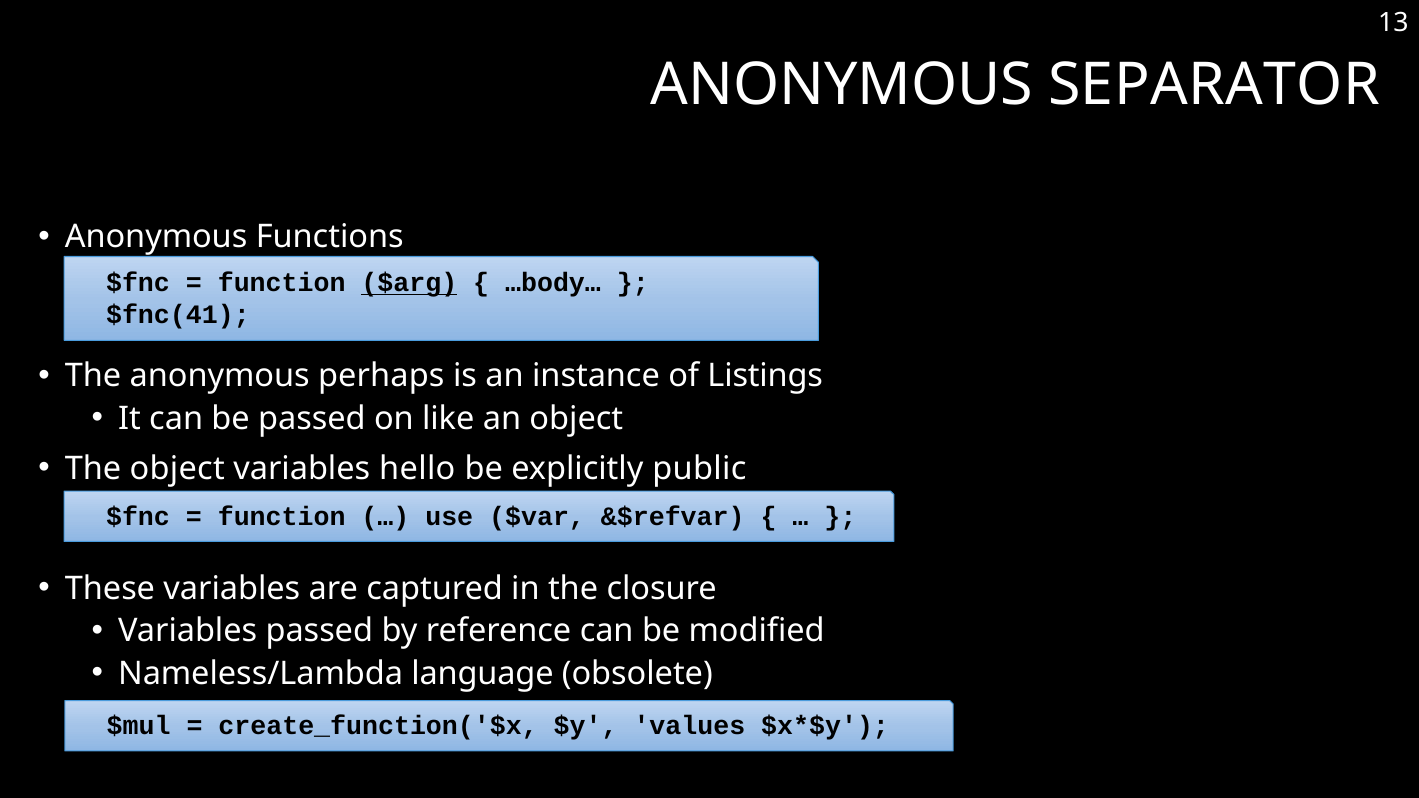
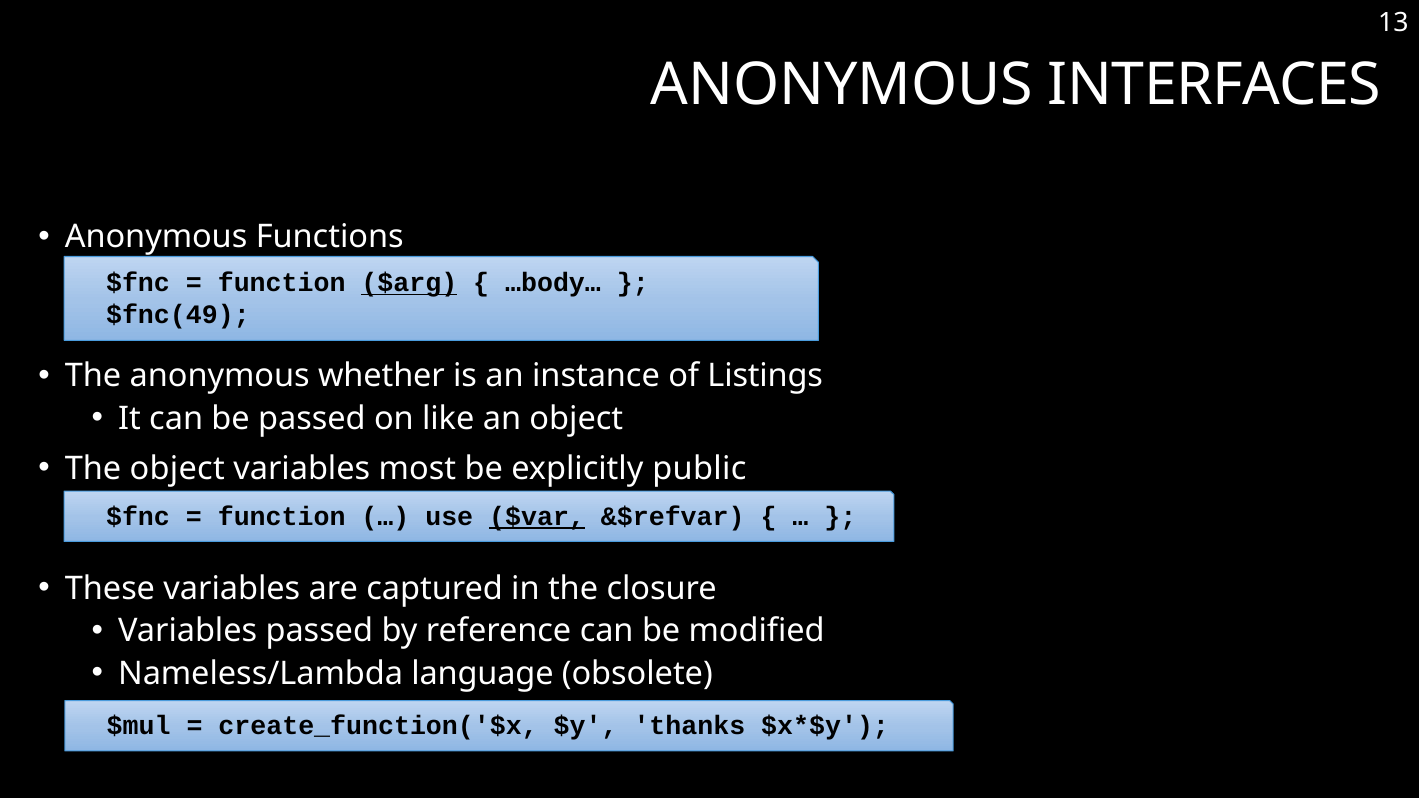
SEPARATOR: SEPARATOR -> INTERFACES
$fnc(41: $fnc(41 -> $fnc(49
perhaps: perhaps -> whether
hello: hello -> most
$var underline: none -> present
values: values -> thanks
